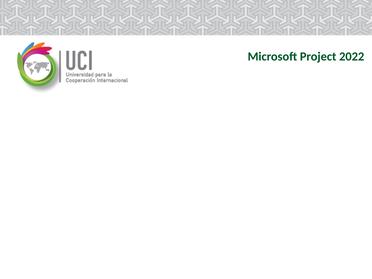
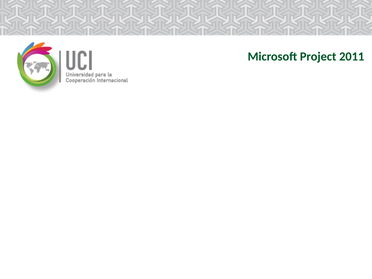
2022: 2022 -> 2011
